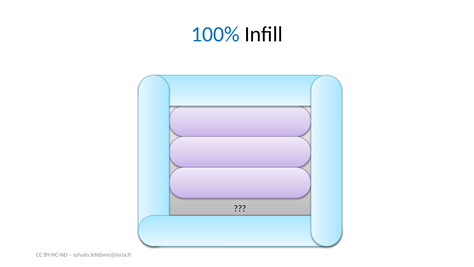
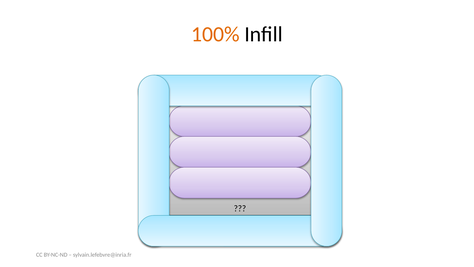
100% colour: blue -> orange
